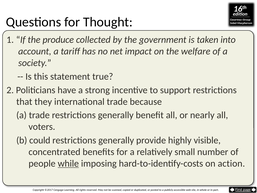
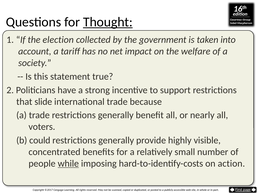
Thought underline: none -> present
produce: produce -> election
they: they -> slide
